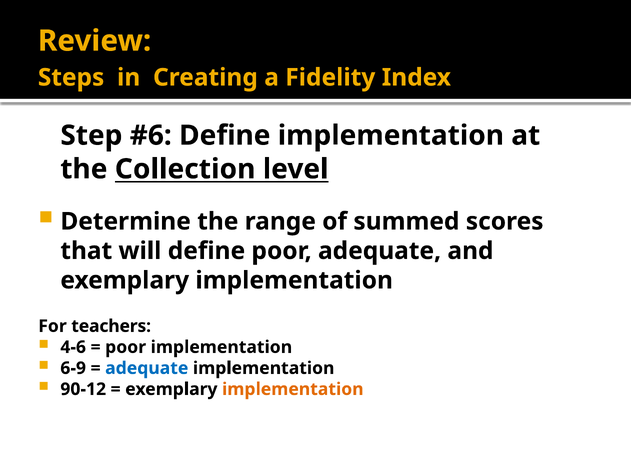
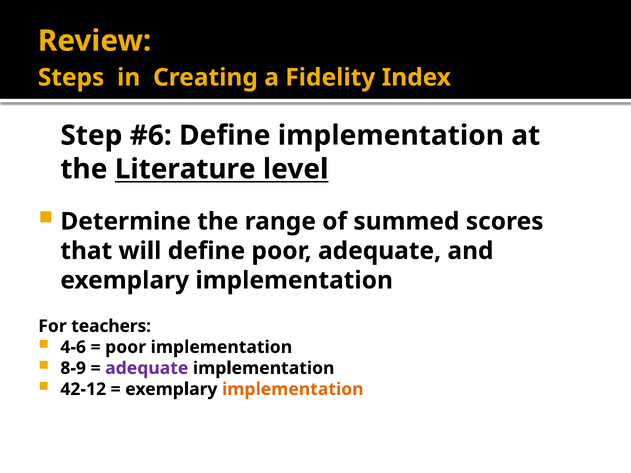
Collection: Collection -> Literature
6-9: 6-9 -> 8-9
adequate at (147, 368) colour: blue -> purple
90-12: 90-12 -> 42-12
